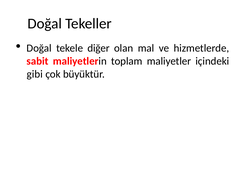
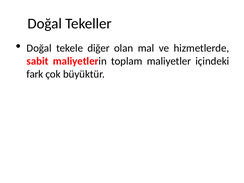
gibi: gibi -> fark
